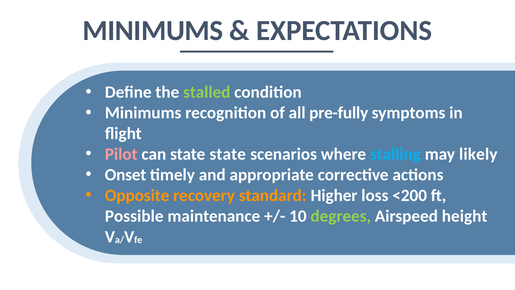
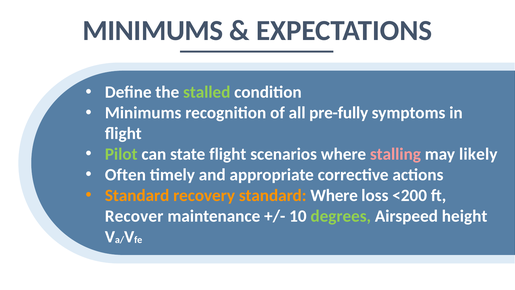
Pilot colour: pink -> light green
state state: state -> flight
stalling colour: light blue -> pink
Onset: Onset -> Often
Opposite at (137, 195): Opposite -> Standard
standard Higher: Higher -> Where
Possible: Possible -> Recover
